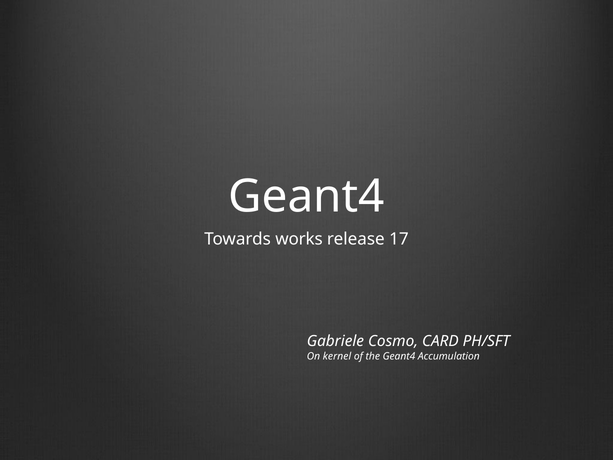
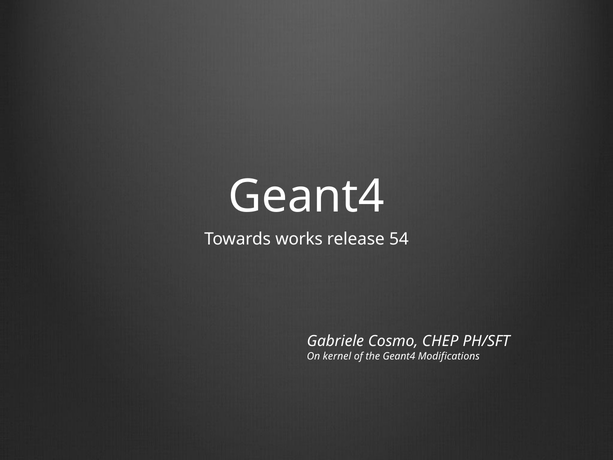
17: 17 -> 54
CARD: CARD -> CHEP
Accumulation: Accumulation -> Modifications
